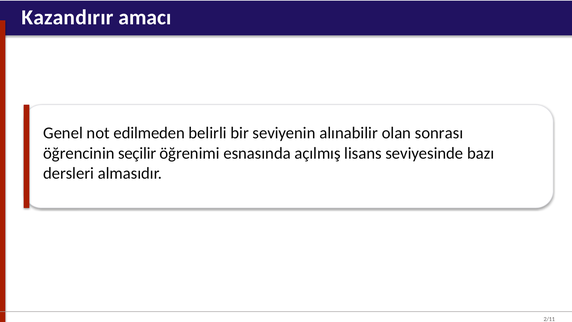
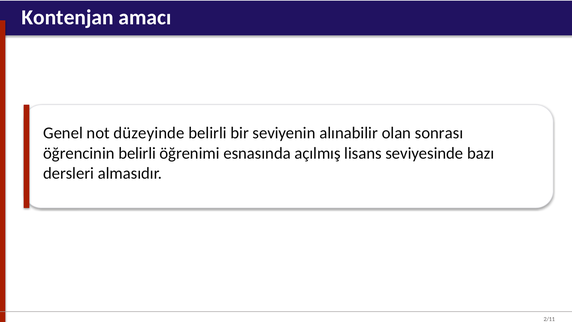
Kazandırır: Kazandırır -> Kontenjan
edilmeden: edilmeden -> düzeyinde
öğrencinin seçilir: seçilir -> belirli
